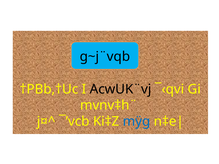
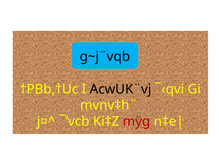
mÿg colour: blue -> red
